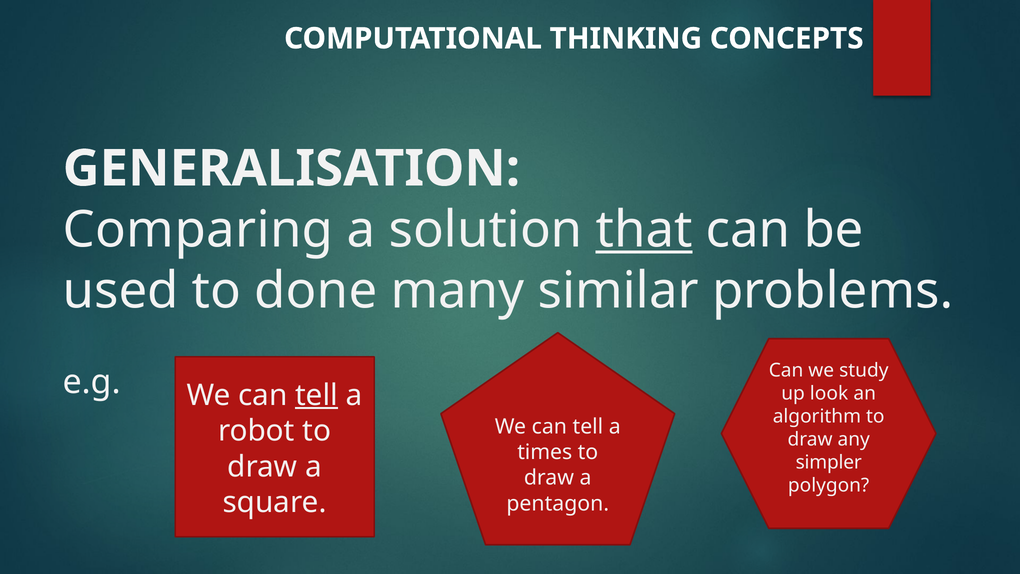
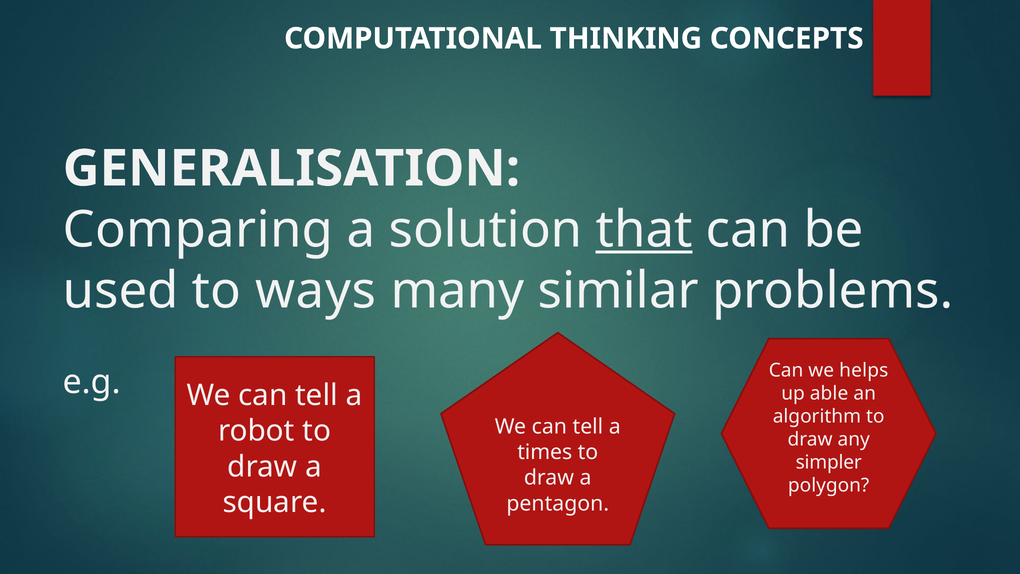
done: done -> ways
study: study -> helps
tell at (317, 395) underline: present -> none
look: look -> able
